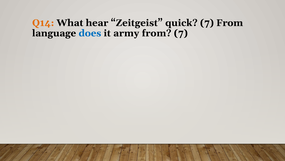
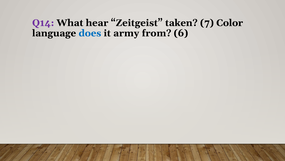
Q14 colour: orange -> purple
quick: quick -> taken
7 From: From -> Color
from 7: 7 -> 6
